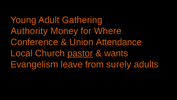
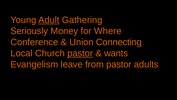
Adult underline: none -> present
Authority: Authority -> Seriously
Attendance: Attendance -> Connecting
from surely: surely -> pastor
